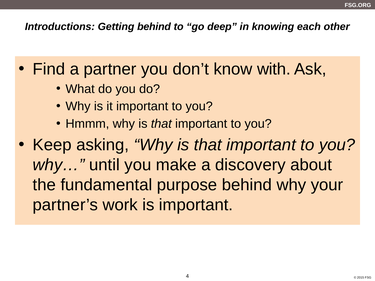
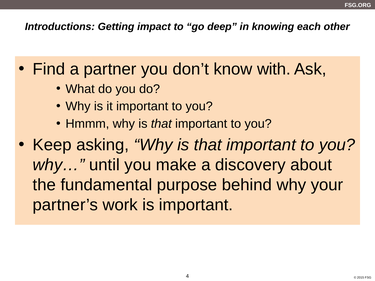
Getting behind: behind -> impact
